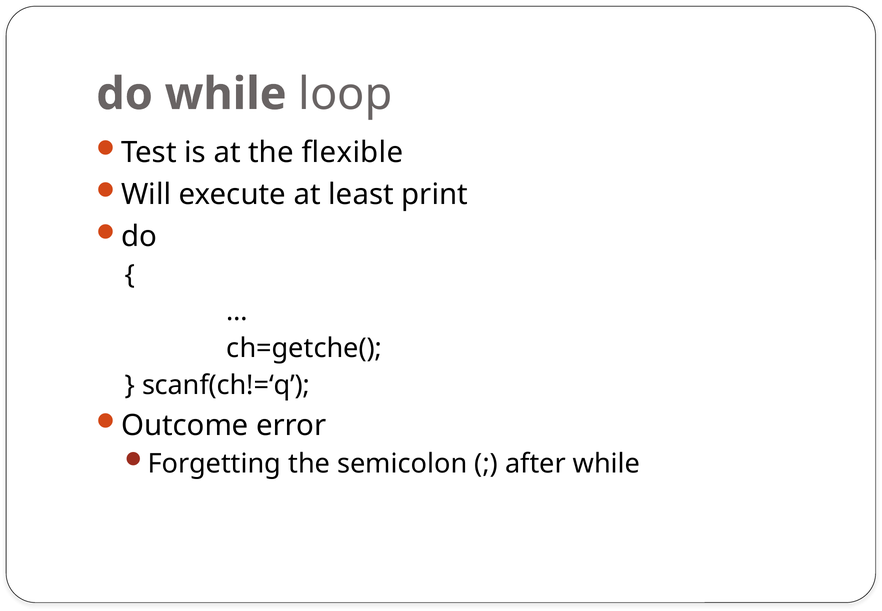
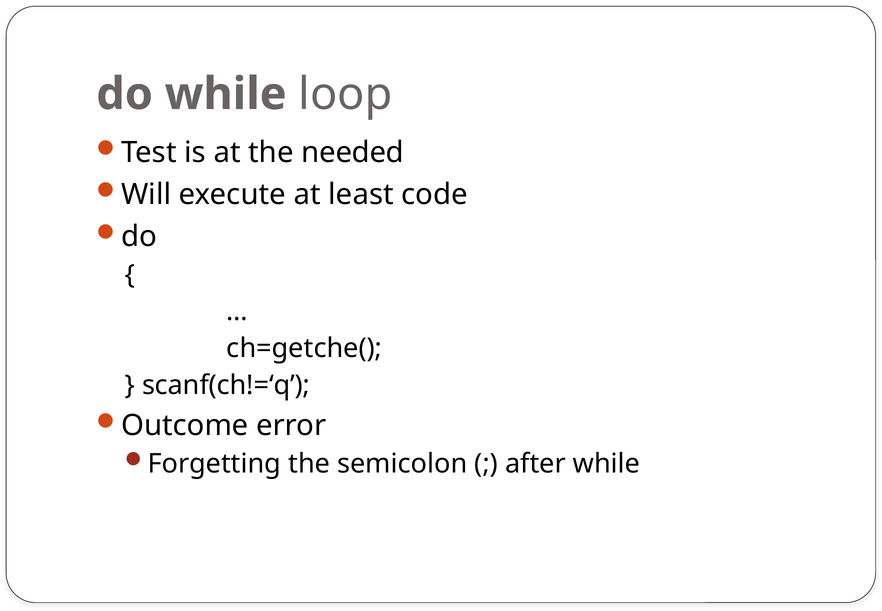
flexible: flexible -> needed
print: print -> code
